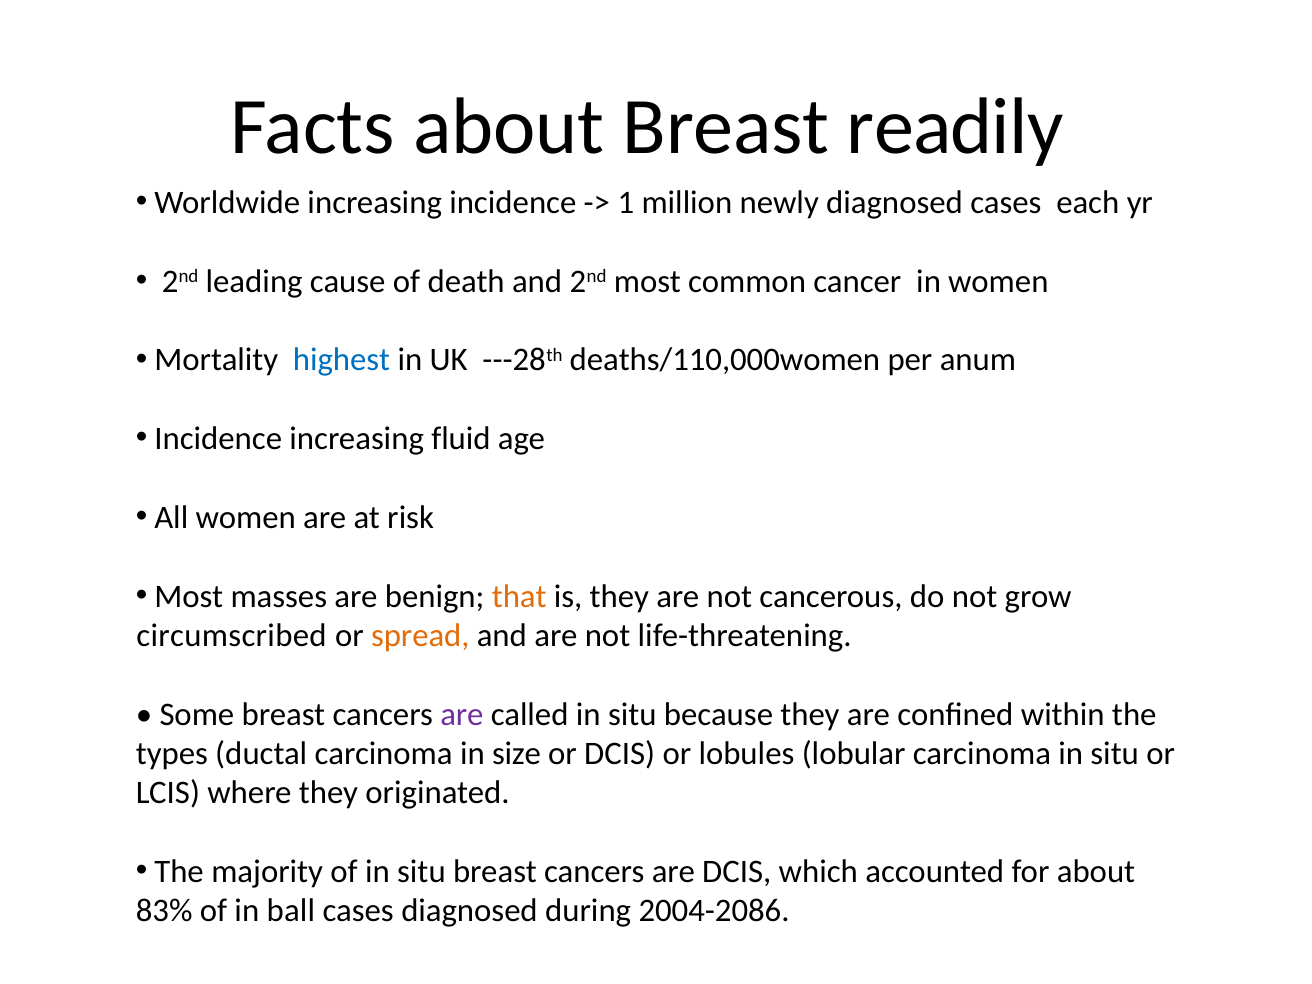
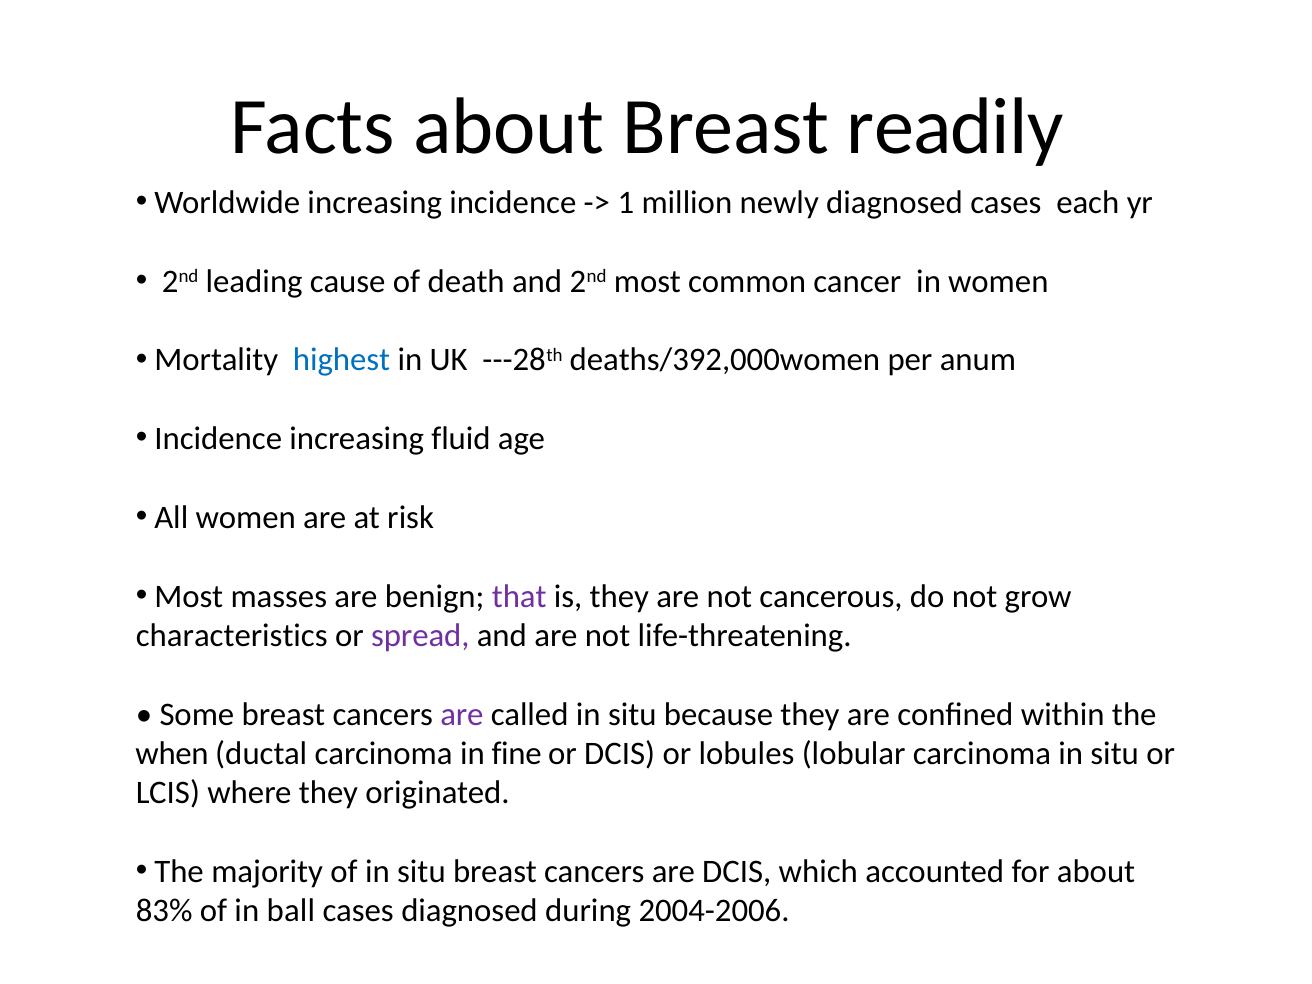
deaths/110,000women: deaths/110,000women -> deaths/392,000women
that colour: orange -> purple
circumscribed: circumscribed -> characteristics
spread colour: orange -> purple
types: types -> when
size: size -> fine
2004-2086: 2004-2086 -> 2004-2006
